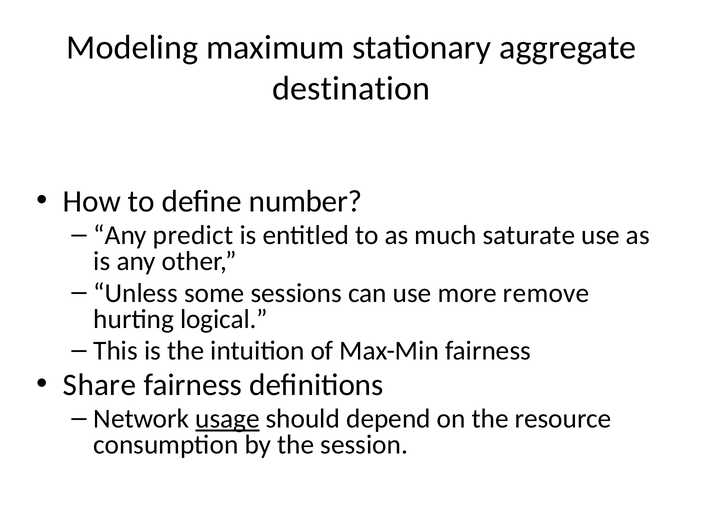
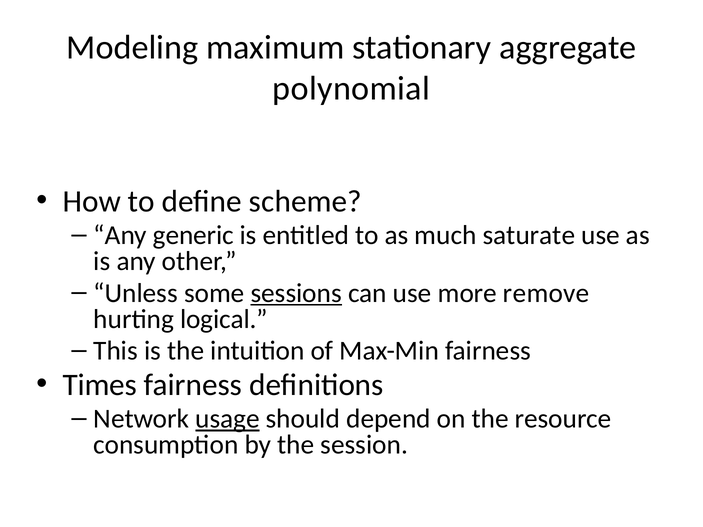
destination: destination -> polynomial
number: number -> scheme
predict: predict -> generic
sessions underline: none -> present
Share: Share -> Times
